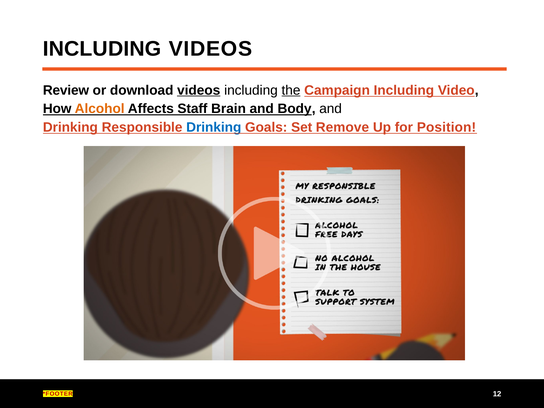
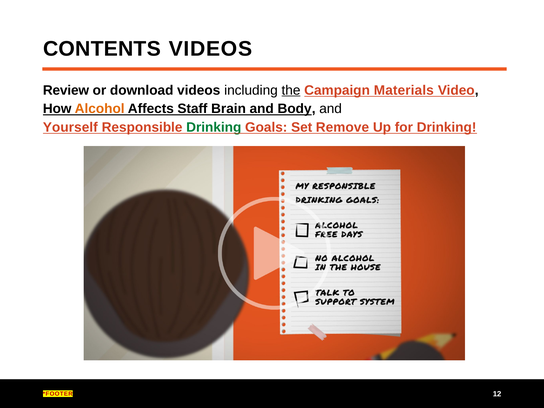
INCLUDING at (102, 49): INCLUDING -> CONTENTS
videos at (199, 90) underline: present -> none
Campaign Including: Including -> Materials
Drinking at (70, 127): Drinking -> Yourself
Drinking at (214, 127) colour: blue -> green
for Position: Position -> Drinking
